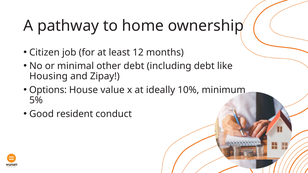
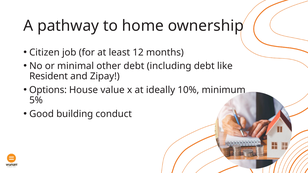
Housing: Housing -> Resident
resident: resident -> building
